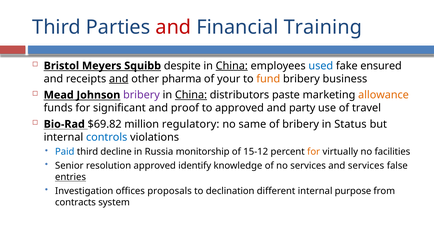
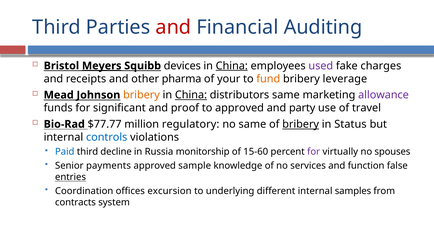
Training: Training -> Auditing
Meyers underline: none -> present
despite: despite -> devices
used colour: blue -> purple
ensured: ensured -> charges
and at (119, 79) underline: present -> none
business: business -> leverage
bribery at (141, 95) colour: purple -> orange
distributors paste: paste -> same
allowance colour: orange -> purple
$69.82: $69.82 -> $77.77
bribery at (301, 124) underline: none -> present
15-12: 15-12 -> 15-60
for at (314, 152) colour: orange -> purple
facilities: facilities -> spouses
resolution: resolution -> payments
identify: identify -> sample
and services: services -> function
Investigation: Investigation -> Coordination
proposals: proposals -> excursion
declination: declination -> underlying
purpose: purpose -> samples
